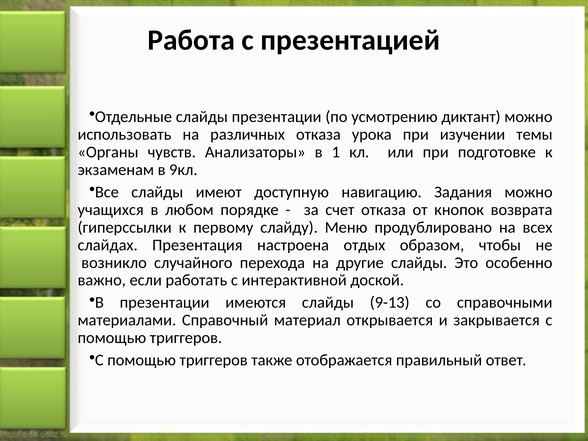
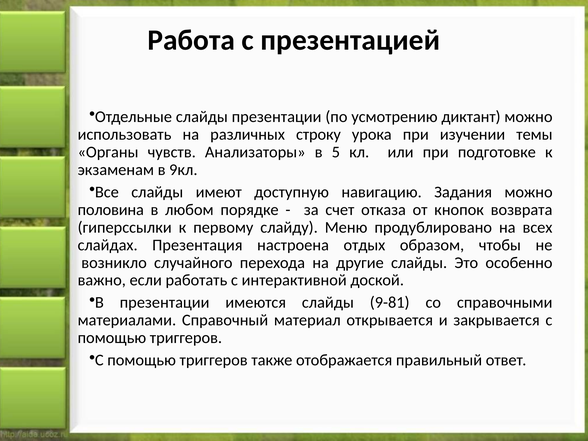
различных отказа: отказа -> строку
1: 1 -> 5
учащихся: учащихся -> половина
9-13: 9-13 -> 9-81
